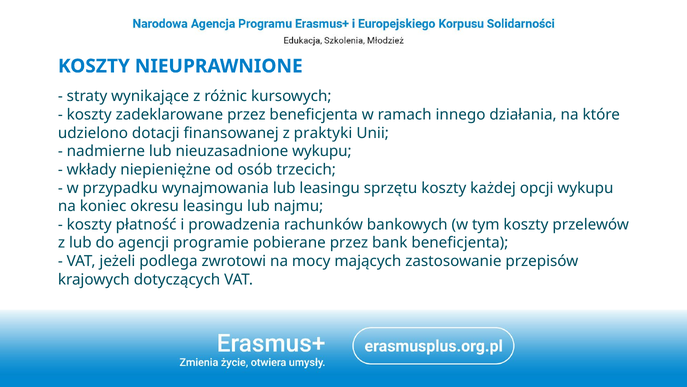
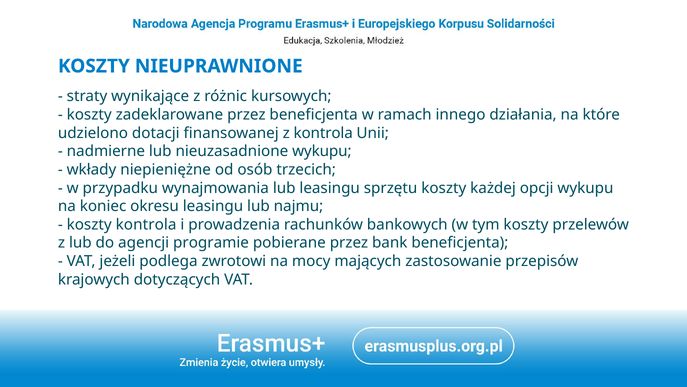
z praktyki: praktyki -> kontrola
koszty płatność: płatność -> kontrola
